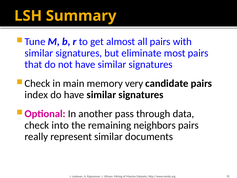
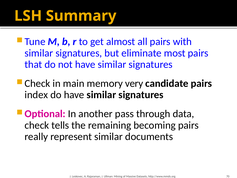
into: into -> tells
neighbors: neighbors -> becoming
